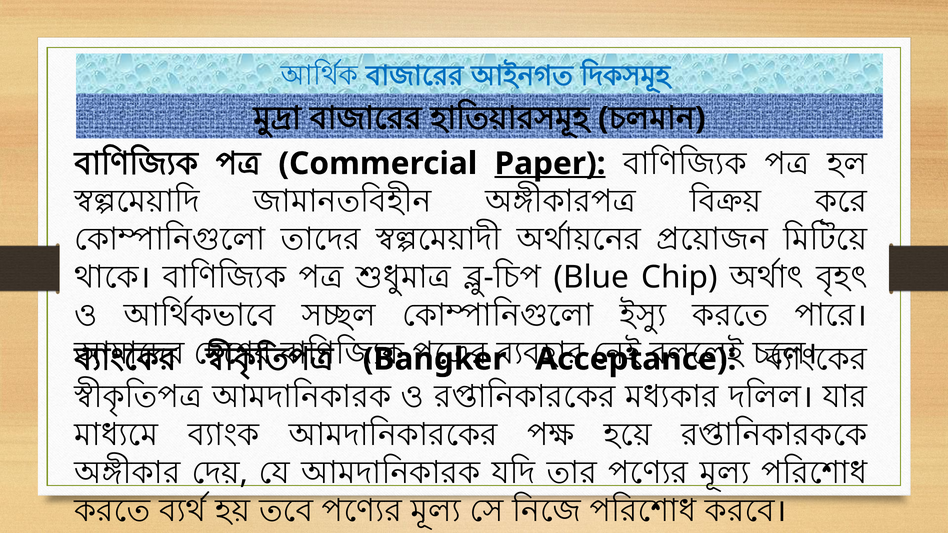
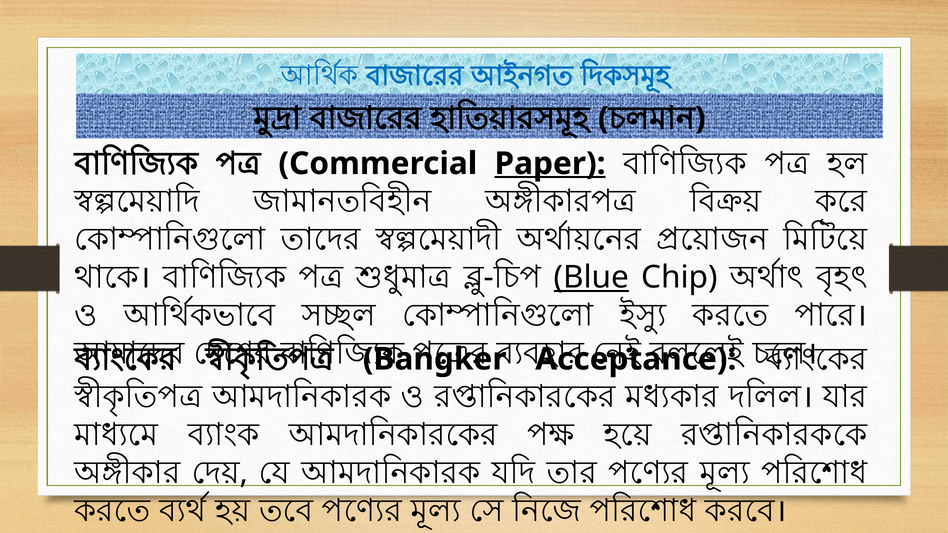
Blue underline: none -> present
